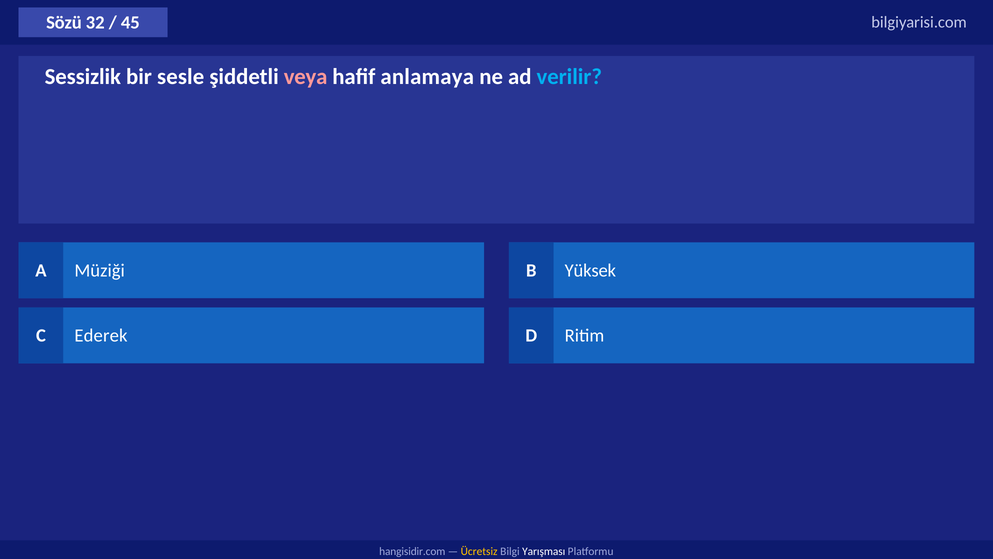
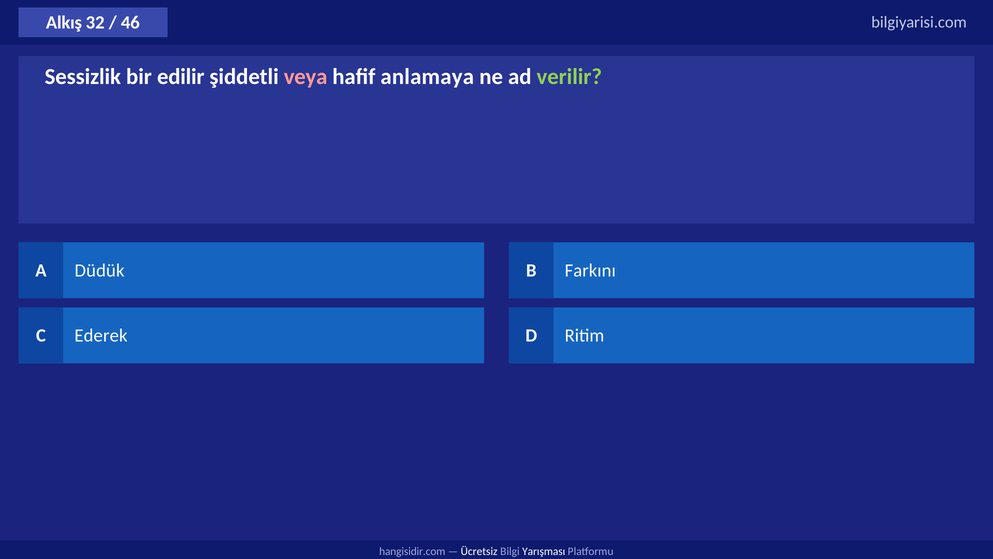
Sözü: Sözü -> Alkış
45: 45 -> 46
sesle: sesle -> edilir
verilir colour: light blue -> light green
Müziği: Müziği -> Düdük
Yüksek: Yüksek -> Farkını
Ücretsiz colour: yellow -> white
